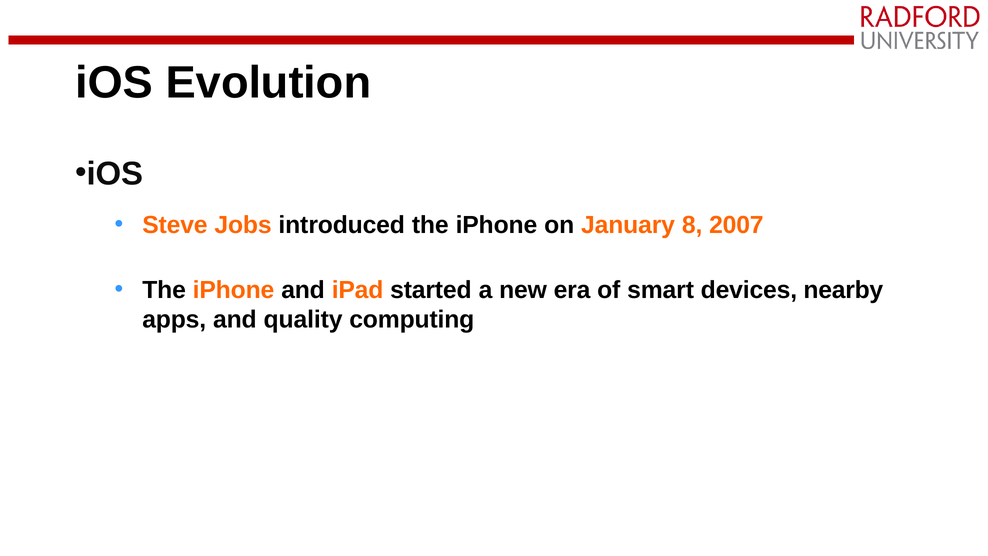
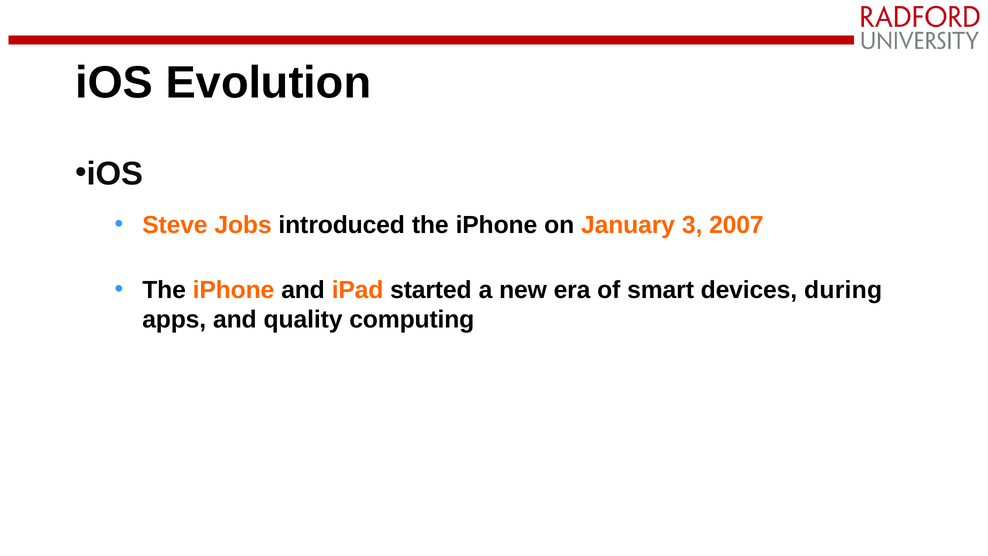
8: 8 -> 3
nearby: nearby -> during
